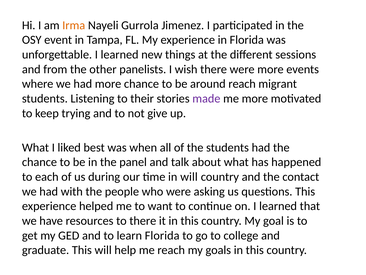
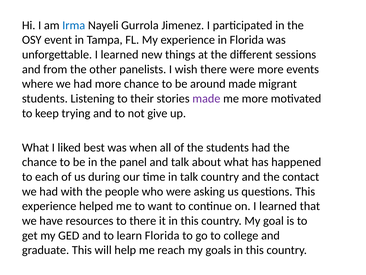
Irma colour: orange -> blue
around reach: reach -> made
in will: will -> talk
